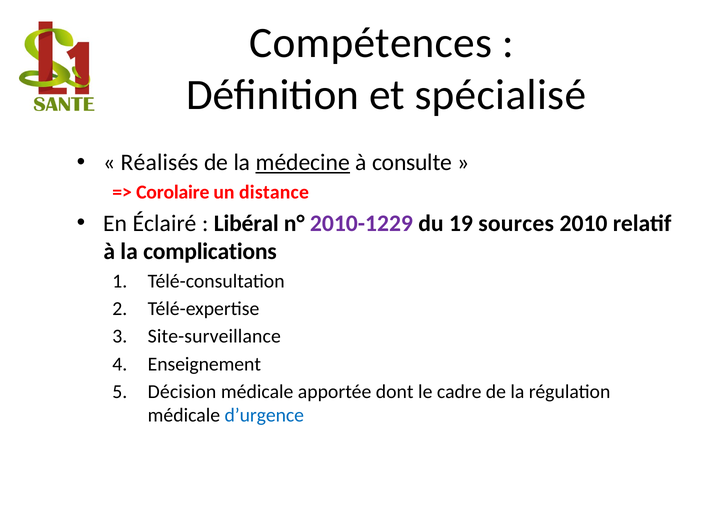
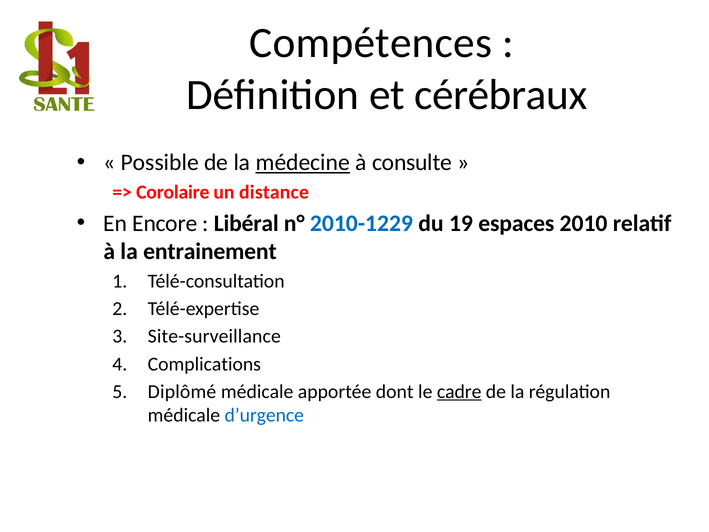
spécialisé: spécialisé -> cérébraux
Réalisés: Réalisés -> Possible
Éclairé: Éclairé -> Encore
2010-1229 colour: purple -> blue
sources: sources -> espaces
complications: complications -> entrainement
Enseignement: Enseignement -> Complications
Décision: Décision -> Diplômé
cadre underline: none -> present
